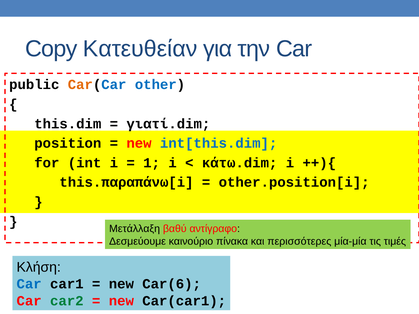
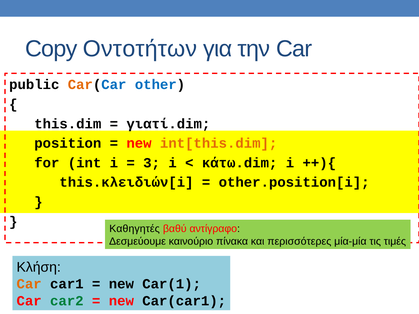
Κατευθείαν: Κατευθείαν -> Οντοτήτων
int[this.dim colour: blue -> orange
1: 1 -> 3
this.παραπάνω[i: this.παραπάνω[i -> this.κλειδιών[i
Μετάλλαξη: Μετάλλαξη -> Καθηγητές
Car at (29, 284) colour: blue -> orange
Car(6: Car(6 -> Car(1
